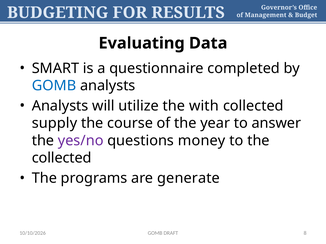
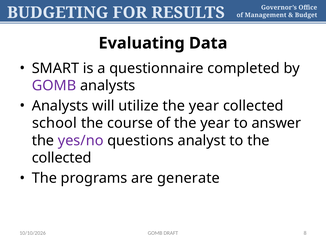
GOMB at (54, 86) colour: blue -> purple
utilize the with: with -> year
supply: supply -> school
money: money -> analyst
